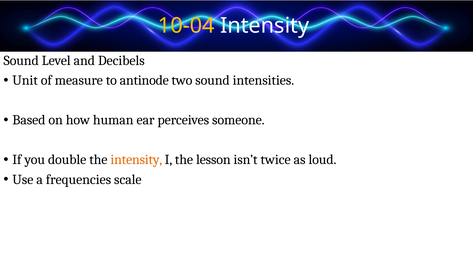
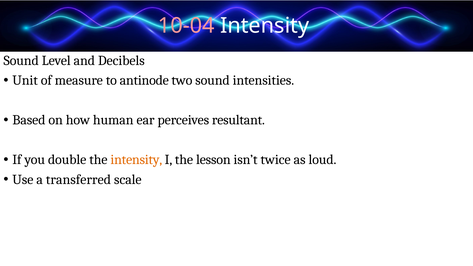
10-04 colour: yellow -> pink
someone: someone -> resultant
frequencies: frequencies -> transferred
